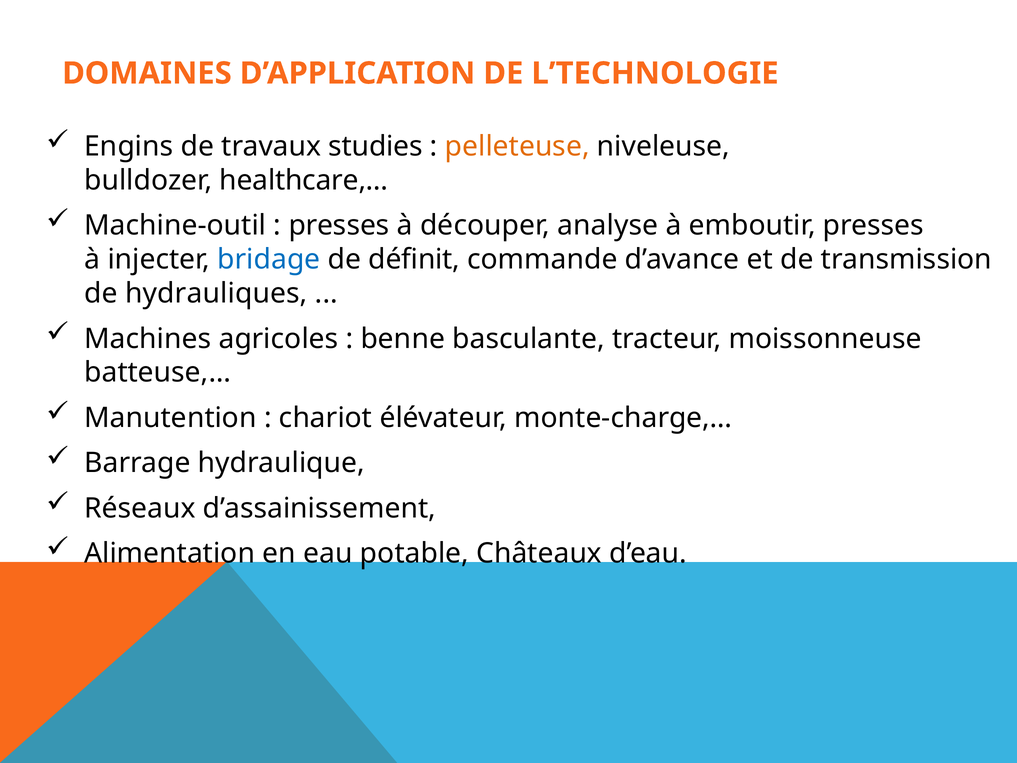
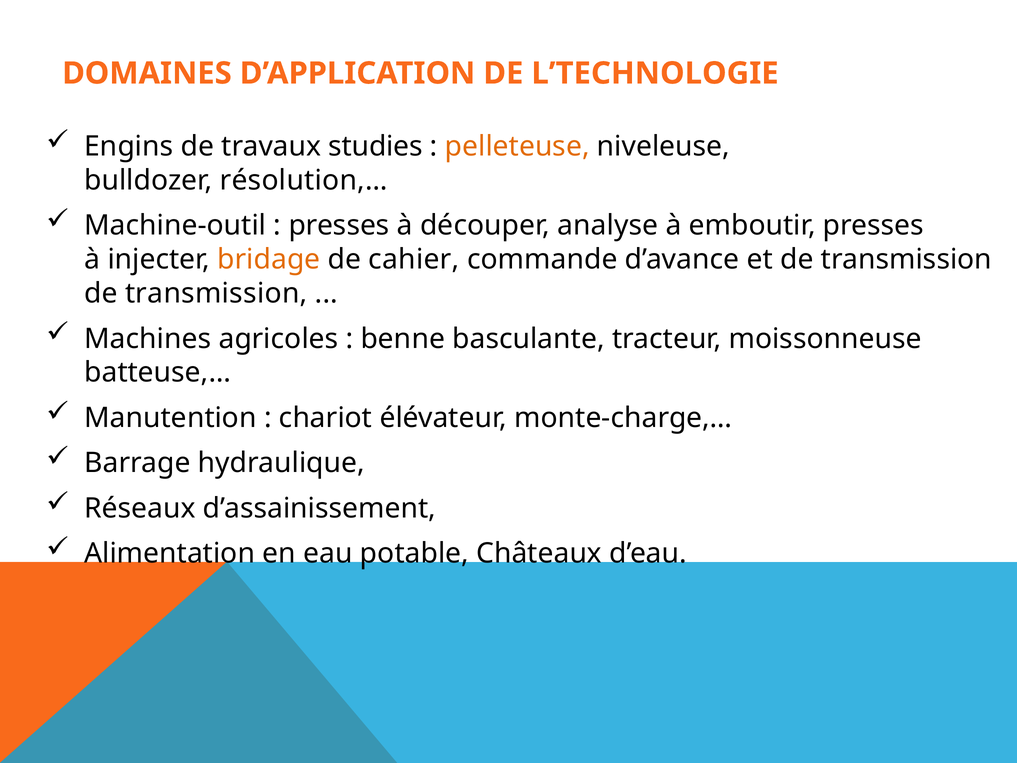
healthcare,…: healthcare,… -> résolution,…
bridage colour: blue -> orange
définit: définit -> cahier
hydrauliques at (216, 293): hydrauliques -> transmission
